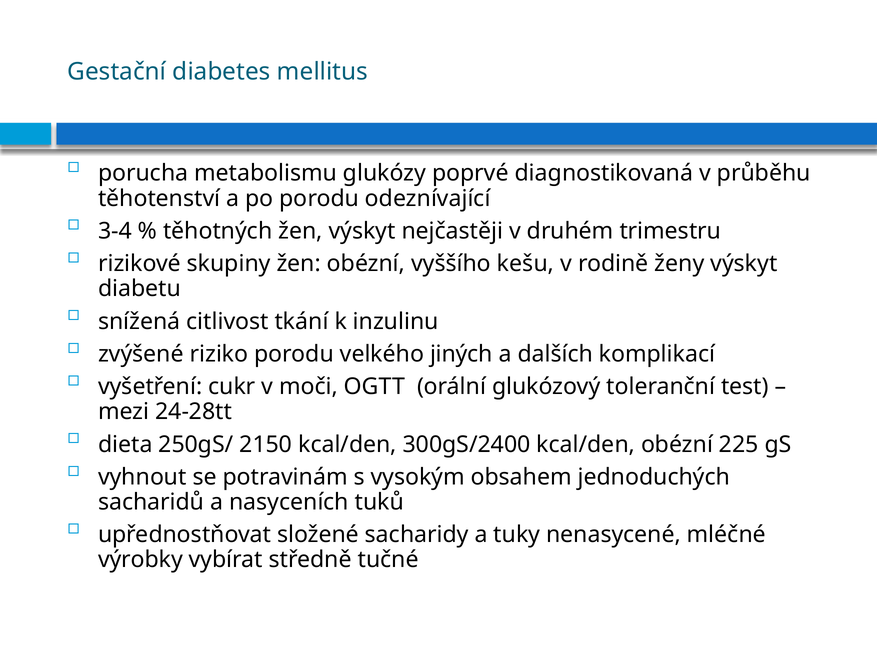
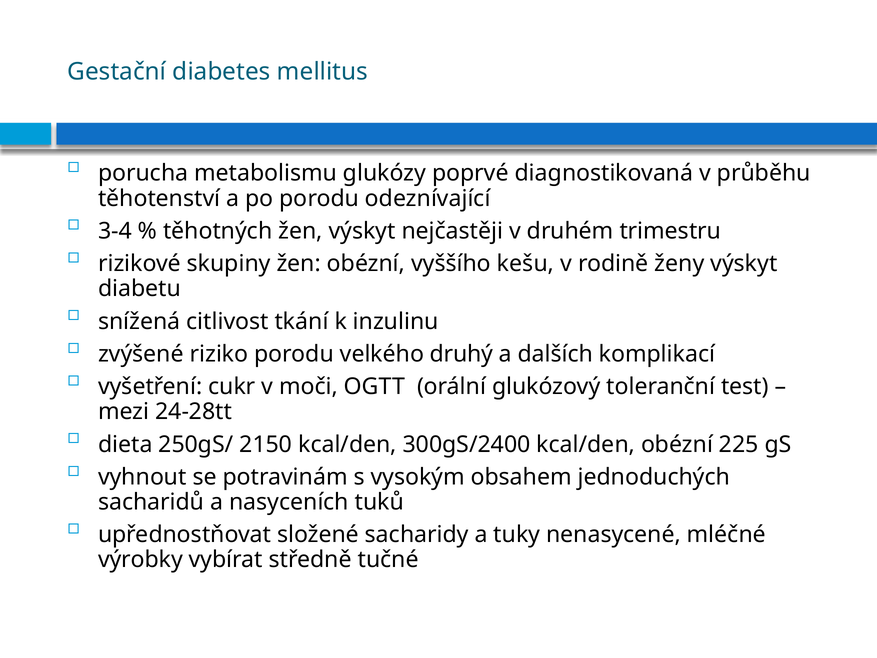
jiných: jiných -> druhý
